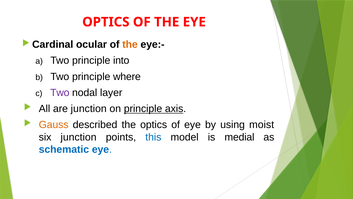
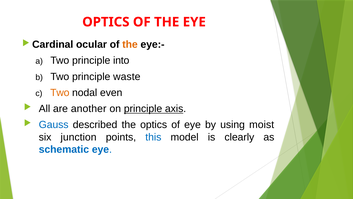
where: where -> waste
Two at (60, 92) colour: purple -> orange
layer: layer -> even
are junction: junction -> another
Gauss colour: orange -> blue
medial: medial -> clearly
